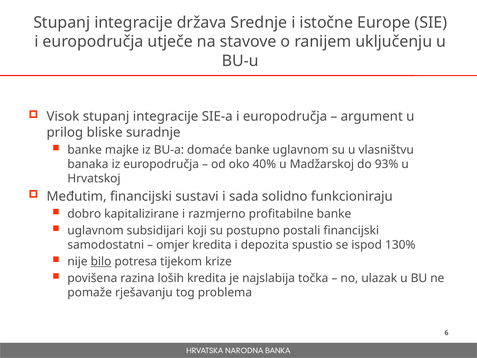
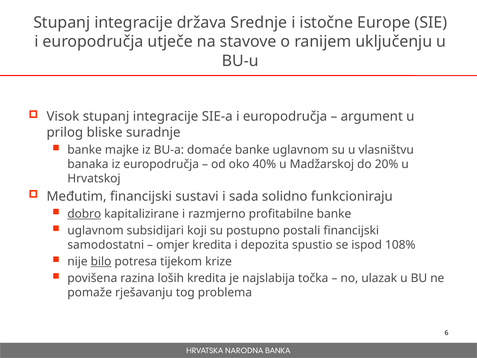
93%: 93% -> 20%
dobro underline: none -> present
130%: 130% -> 108%
